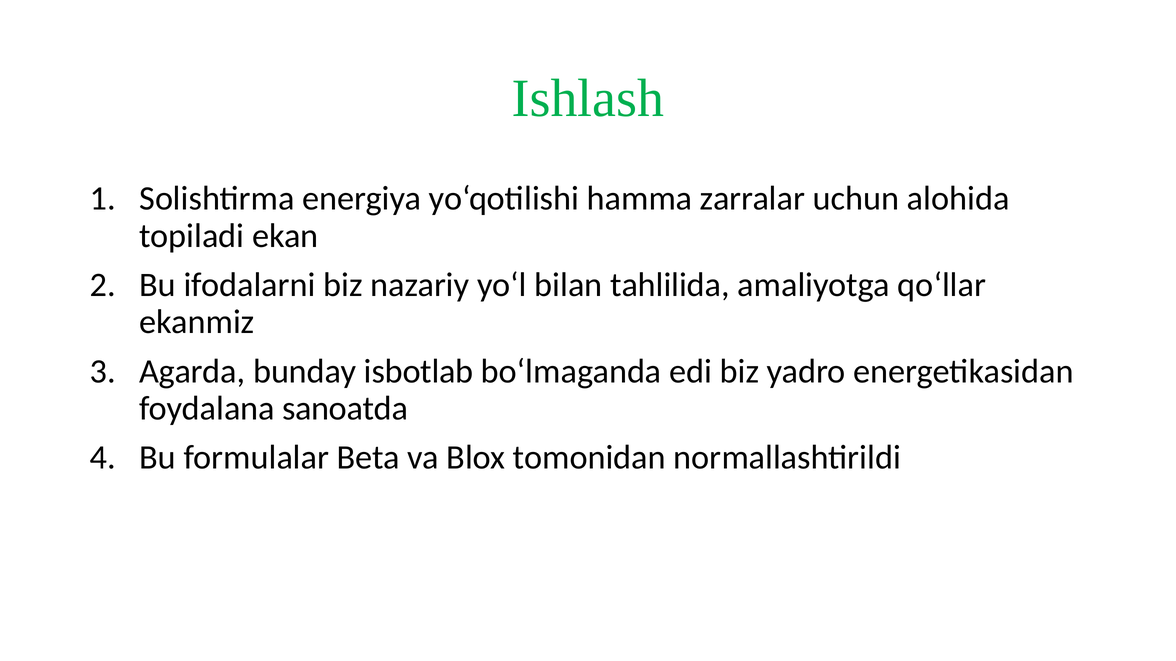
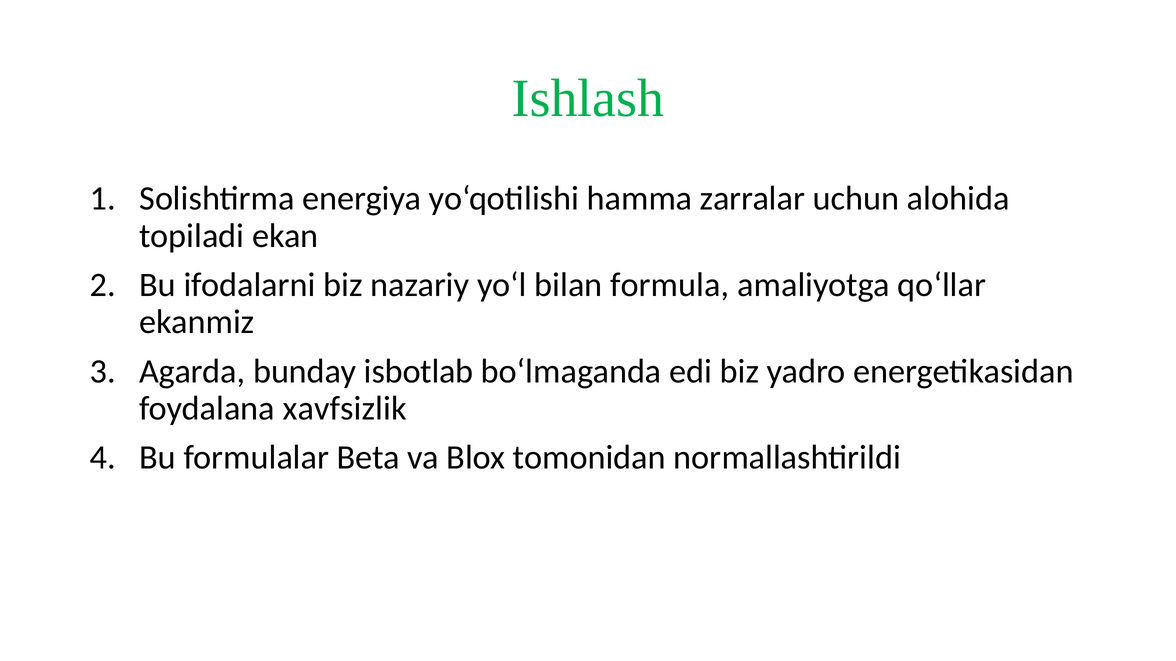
tahlilida: tahlilida -> formula
sanoatda: sanoatda -> xavfsizlik
